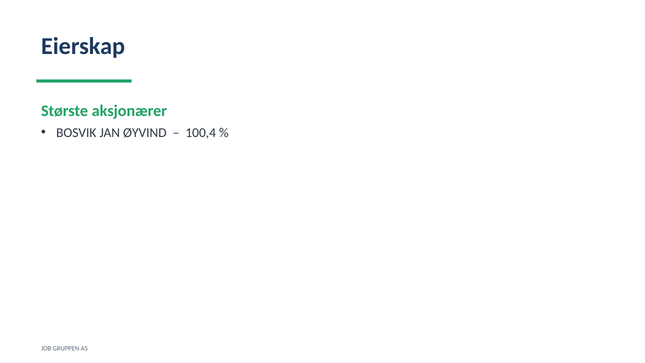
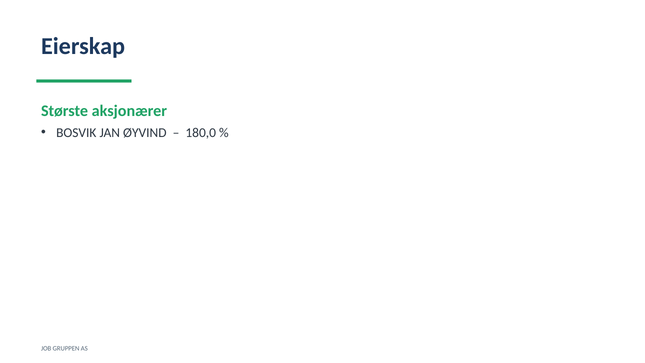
100,4: 100,4 -> 180,0
